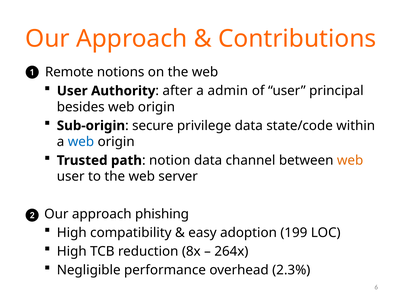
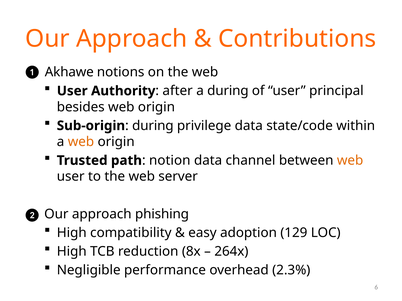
Remote: Remote -> Akhawe
a admin: admin -> during
secure at (153, 126): secure -> during
web at (81, 142) colour: blue -> orange
199: 199 -> 129
